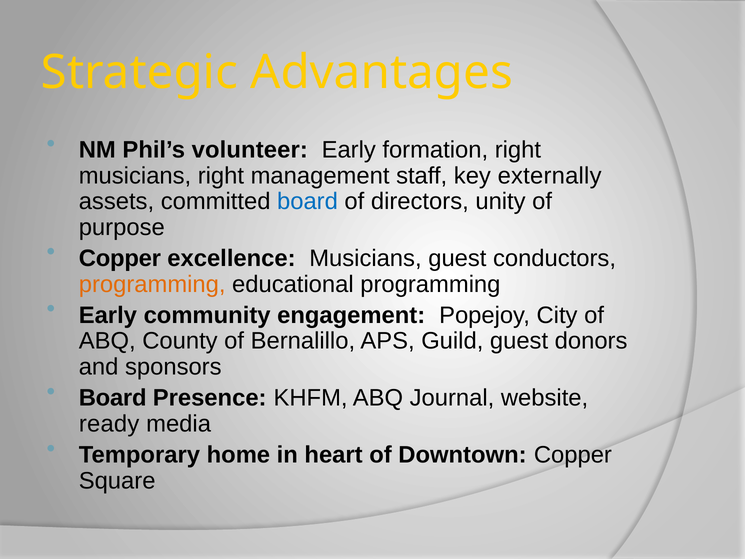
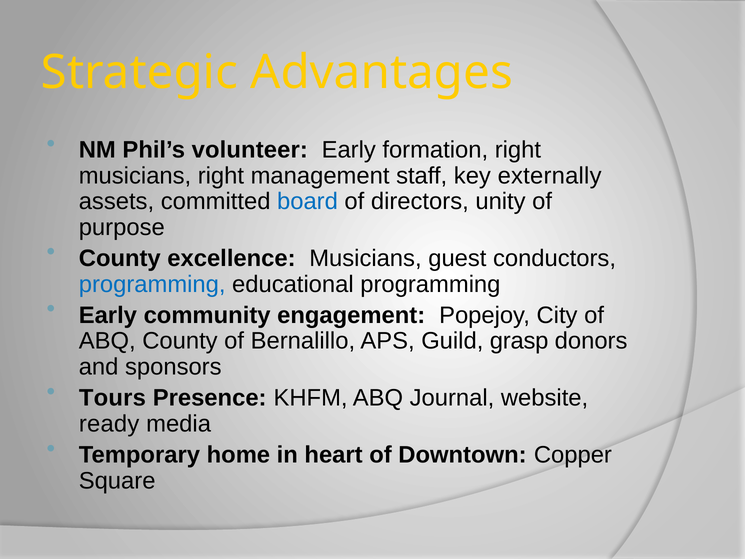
Copper at (120, 258): Copper -> County
programming at (152, 284) colour: orange -> blue
Guild guest: guest -> grasp
Board at (113, 398): Board -> Tours
